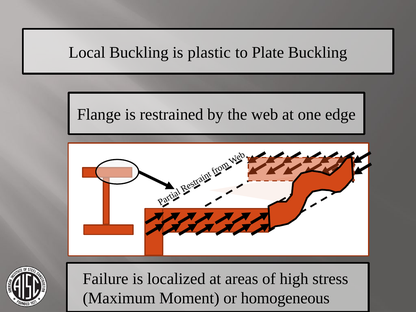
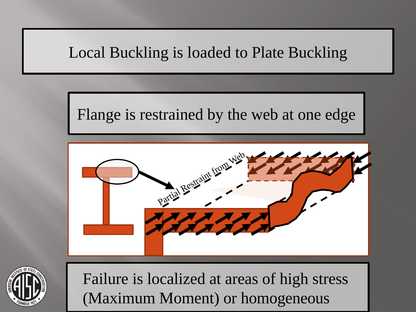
plastic: plastic -> loaded
